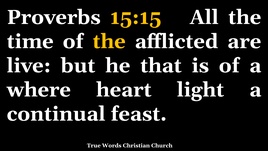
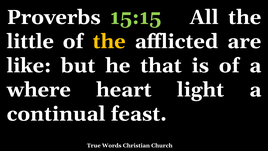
15:15 colour: yellow -> light green
time: time -> little
live: live -> like
